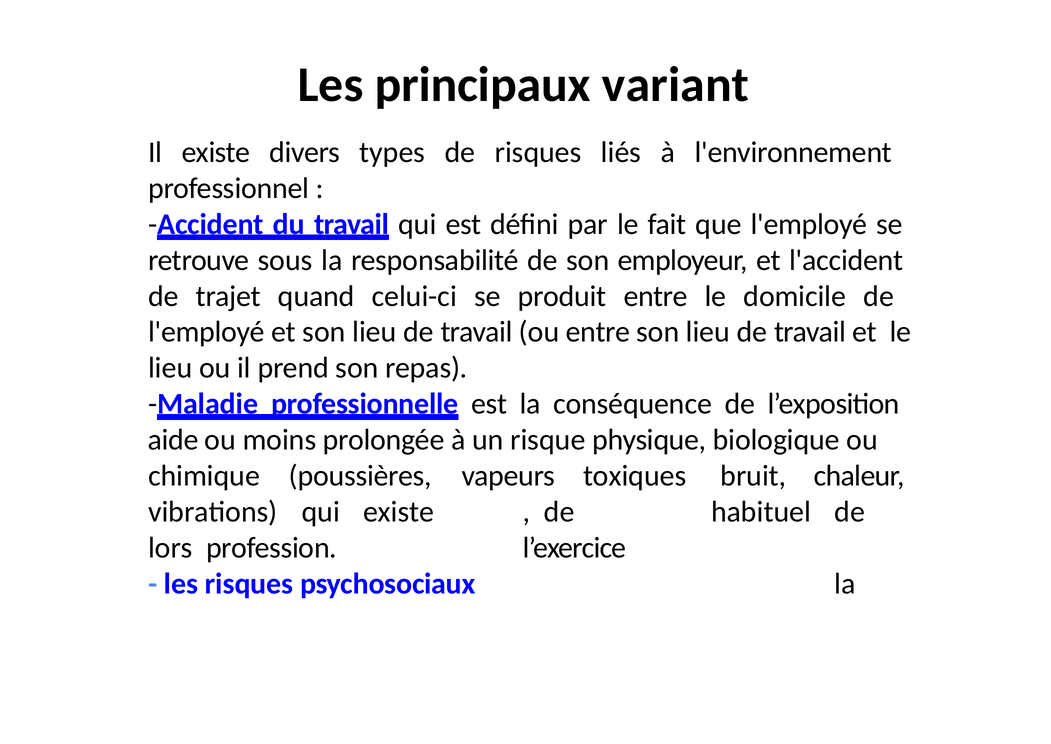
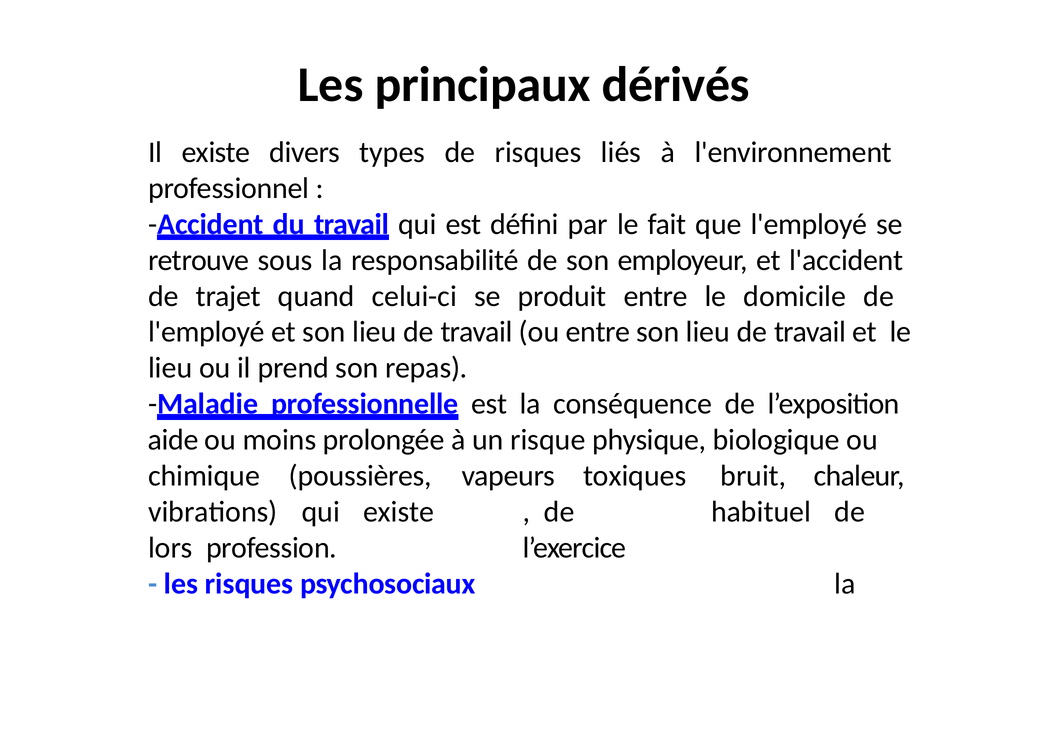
variant: variant -> dérivés
